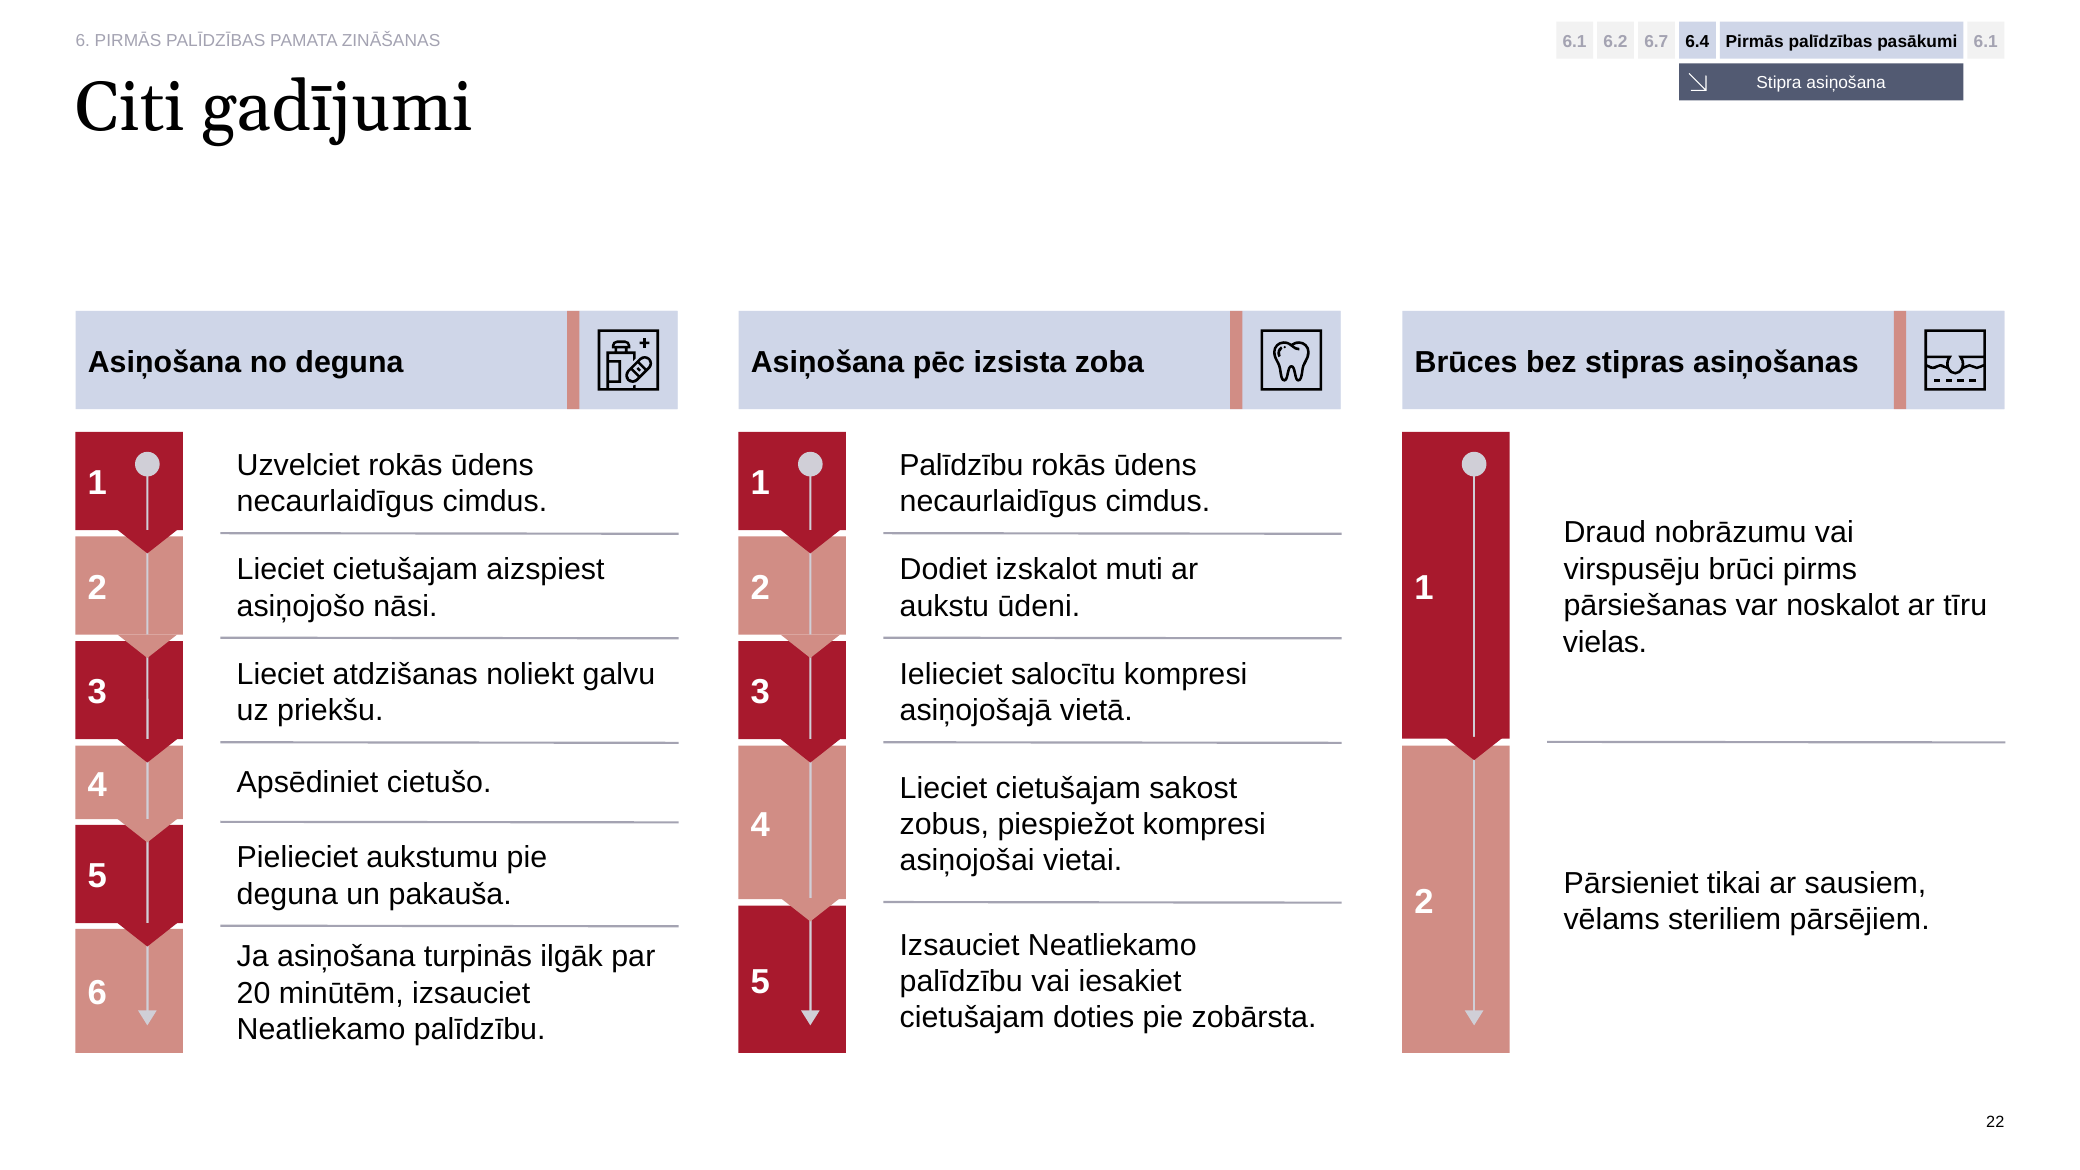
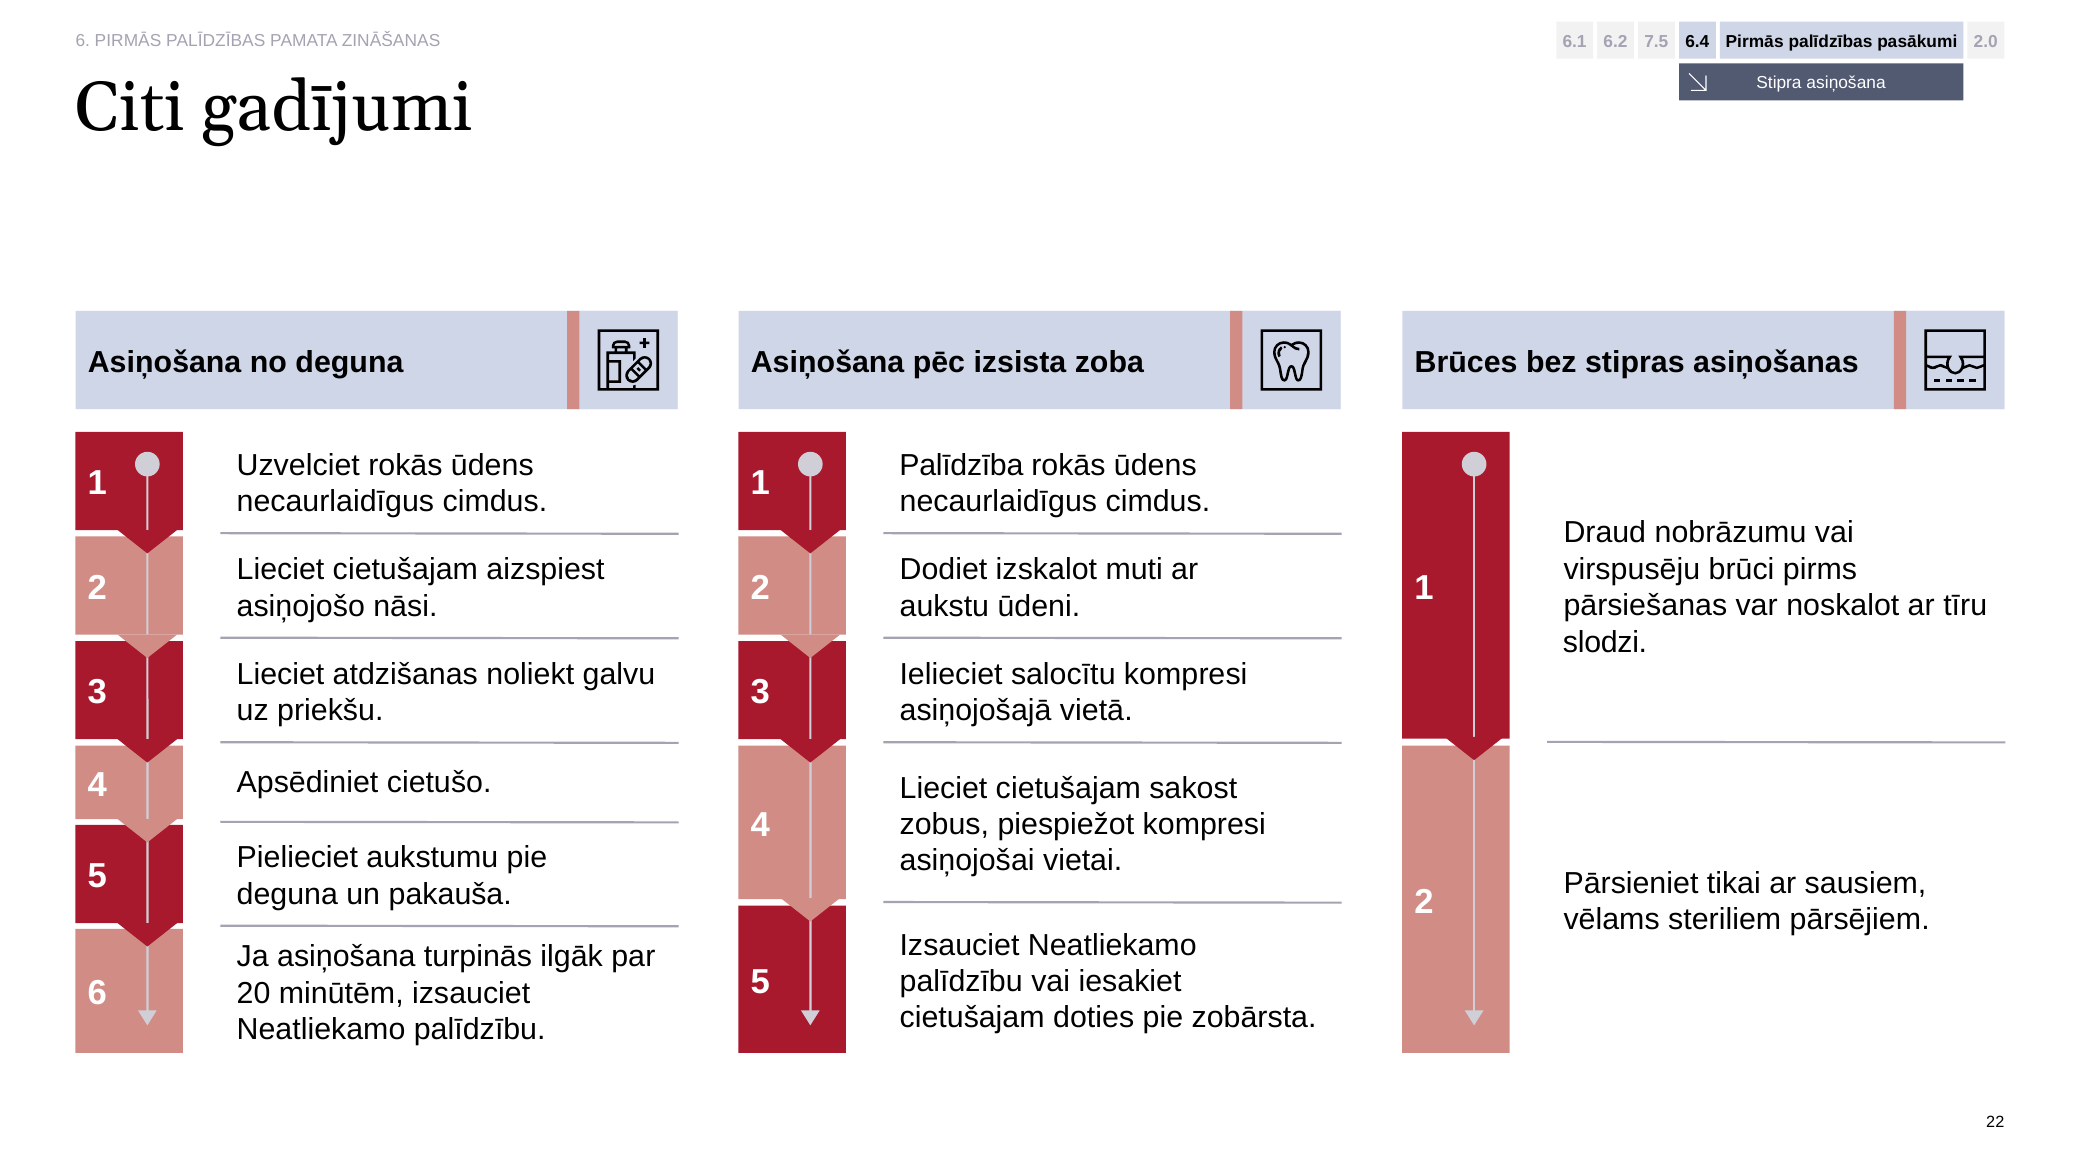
6.7: 6.7 -> 7.5
6.4 6.1: 6.1 -> 2.0
Palīdzību at (961, 465): Palīdzību -> Palīdzība
vielas: vielas -> slodzi
